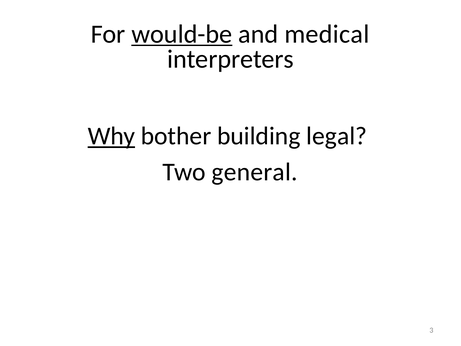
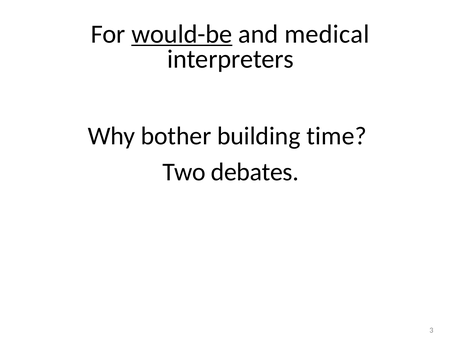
Why underline: present -> none
legal: legal -> time
general: general -> debates
